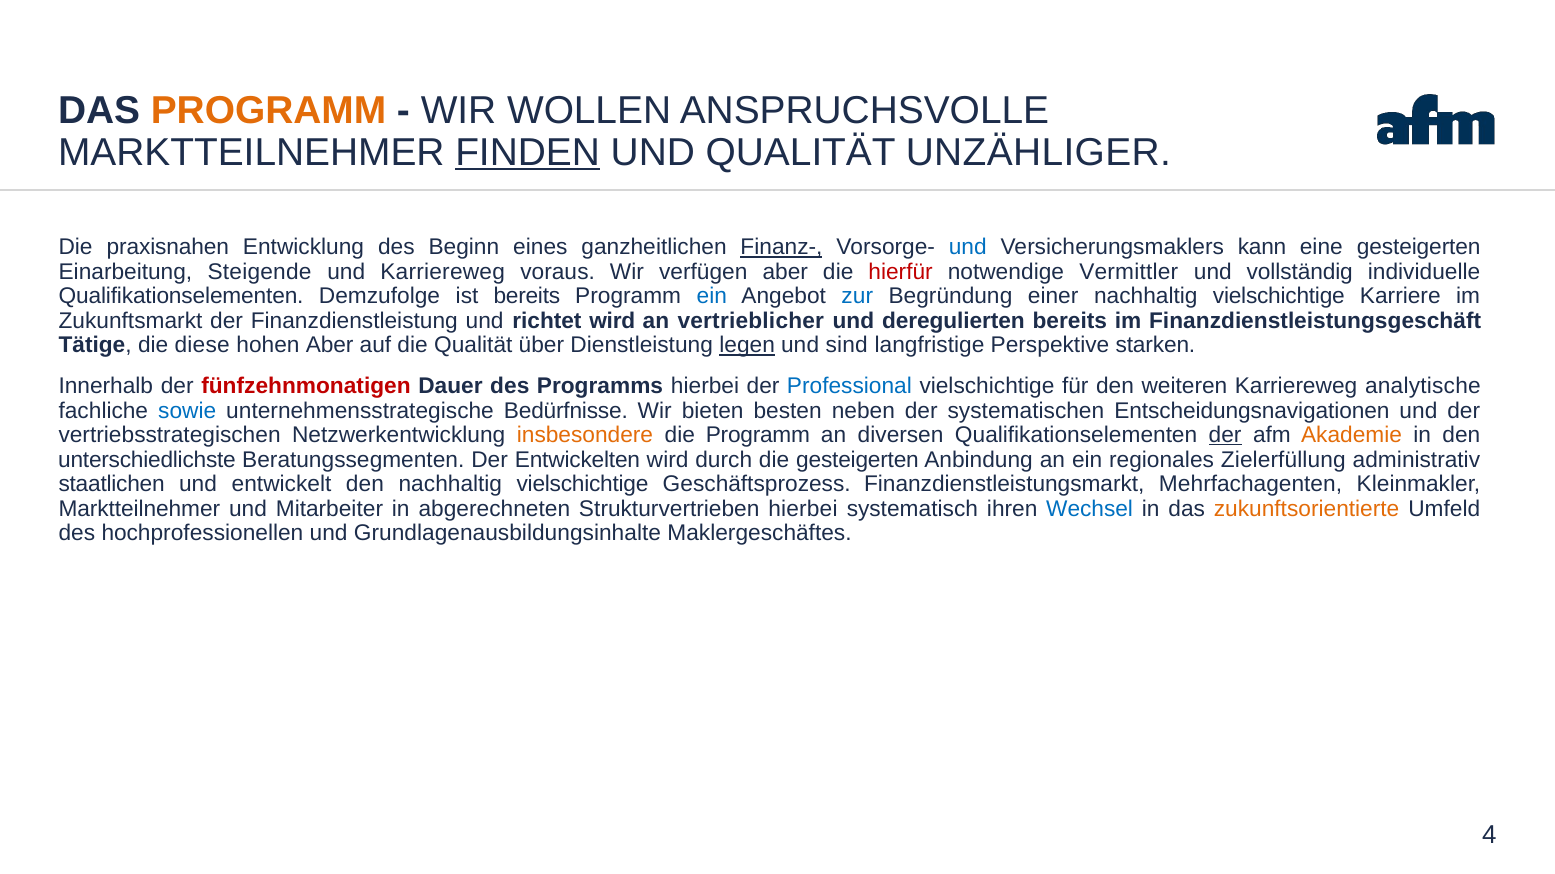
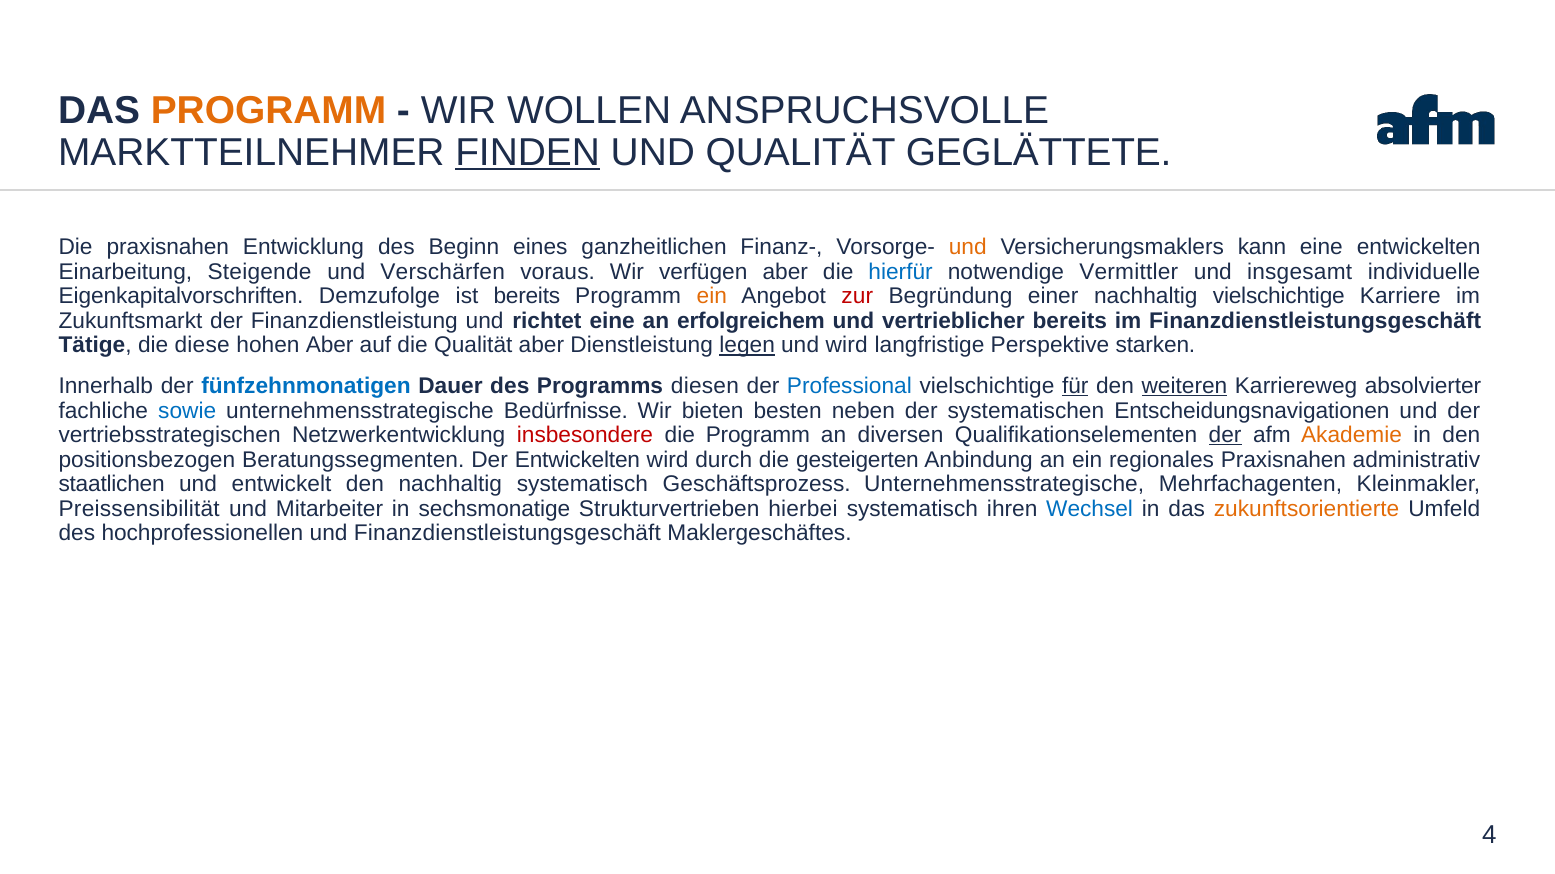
UNZÄHLIGER: UNZÄHLIGER -> GEGLÄTTETE
Finanz- underline: present -> none
und at (968, 248) colour: blue -> orange
eine gesteigerten: gesteigerten -> entwickelten
und Karriereweg: Karriereweg -> Verschärfen
hierfür colour: red -> blue
vollständig: vollständig -> insgesamt
Qualifikationselementen at (181, 297): Qualifikationselementen -> Eigenkapitalvorschriften
ein at (712, 297) colour: blue -> orange
zur colour: blue -> red
richtet wird: wird -> eine
vertrieblicher: vertrieblicher -> erfolgreichem
deregulierten: deregulierten -> vertrieblicher
Qualität über: über -> aber
und sind: sind -> wird
fünfzehnmonatigen colour: red -> blue
Programms hierbei: hierbei -> diesen
für underline: none -> present
weiteren underline: none -> present
analytische: analytische -> absolvierter
insbesondere colour: orange -> red
unterschiedlichste: unterschiedlichste -> positionsbezogen
regionales Zielerfüllung: Zielerfüllung -> Praxisnahen
den nachhaltig vielschichtige: vielschichtige -> systematisch
Geschäftsprozess Finanzdienstleistungsmarkt: Finanzdienstleistungsmarkt -> Unternehmensstrategische
Marktteilnehmer at (139, 509): Marktteilnehmer -> Preissensibilität
abgerechneten: abgerechneten -> sechsmonatige
und Grundlagenausbildungsinhalte: Grundlagenausbildungsinhalte -> Finanzdienstleistungsgeschäft
